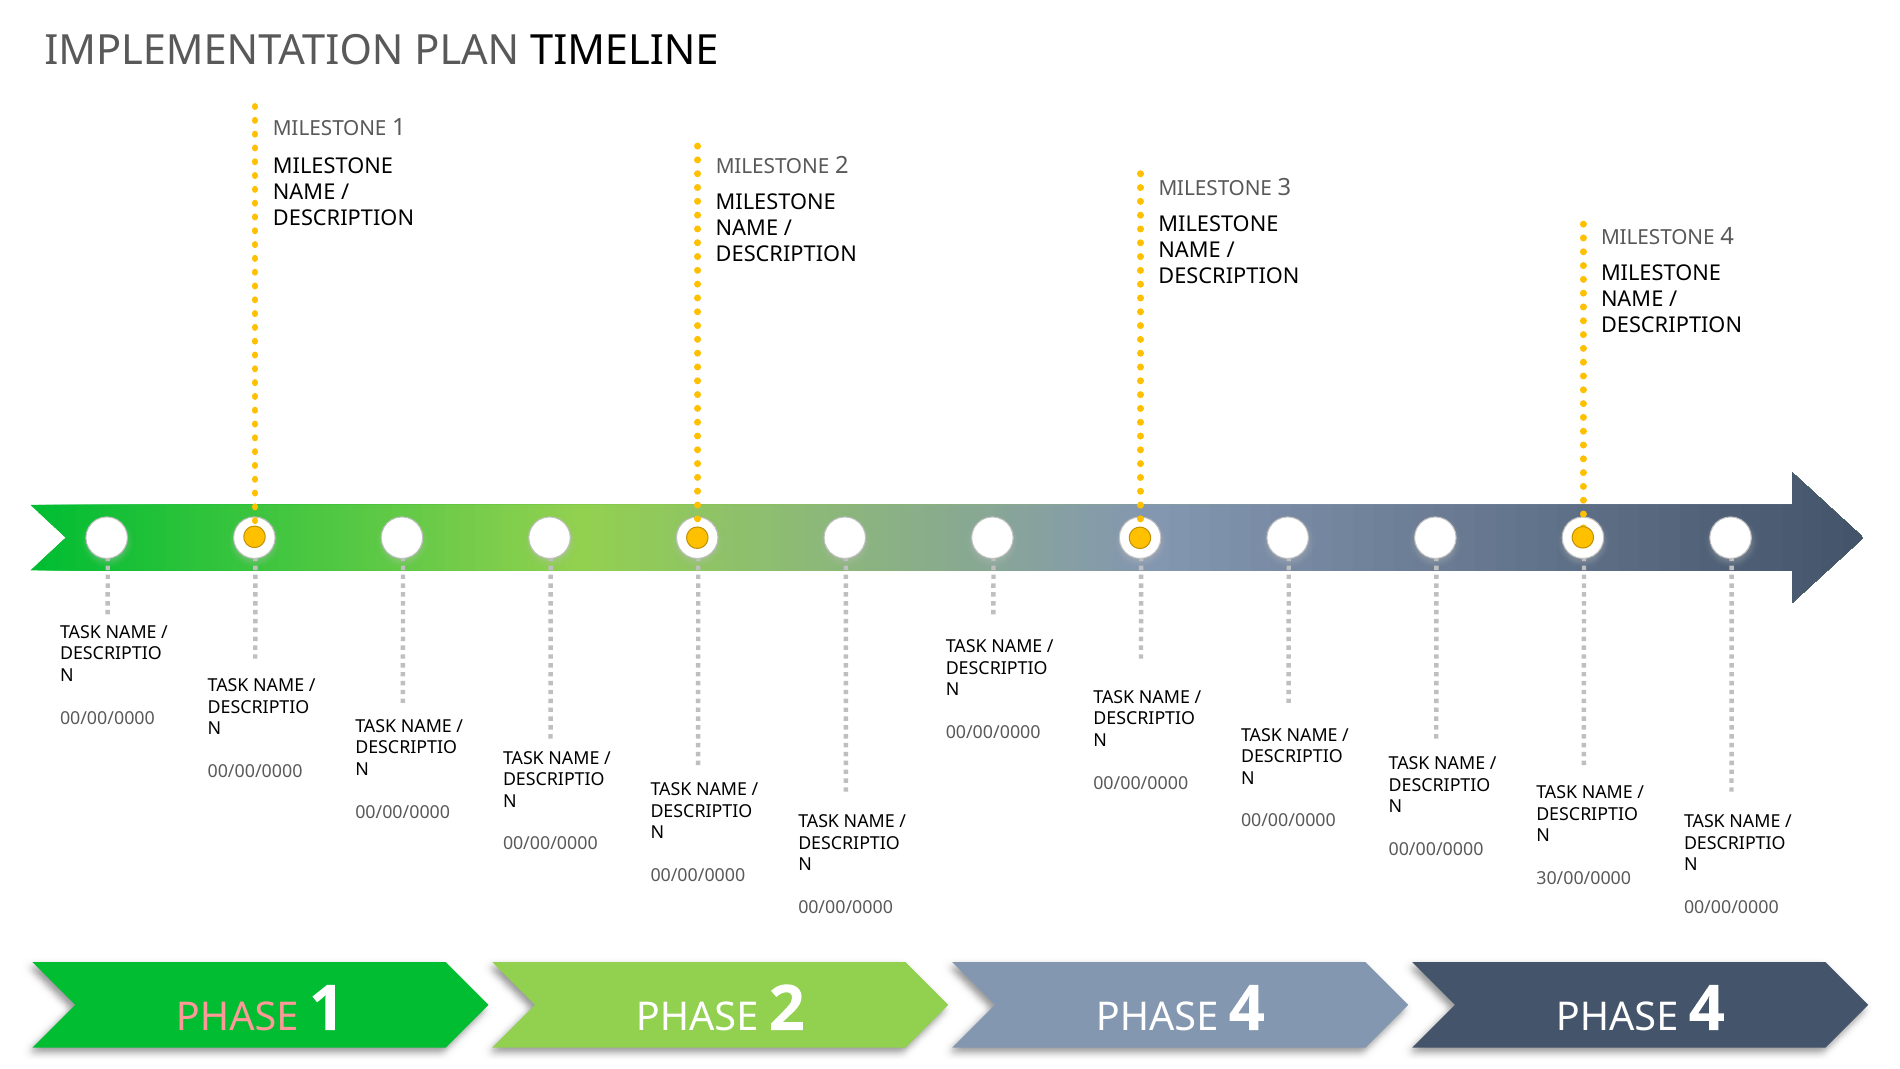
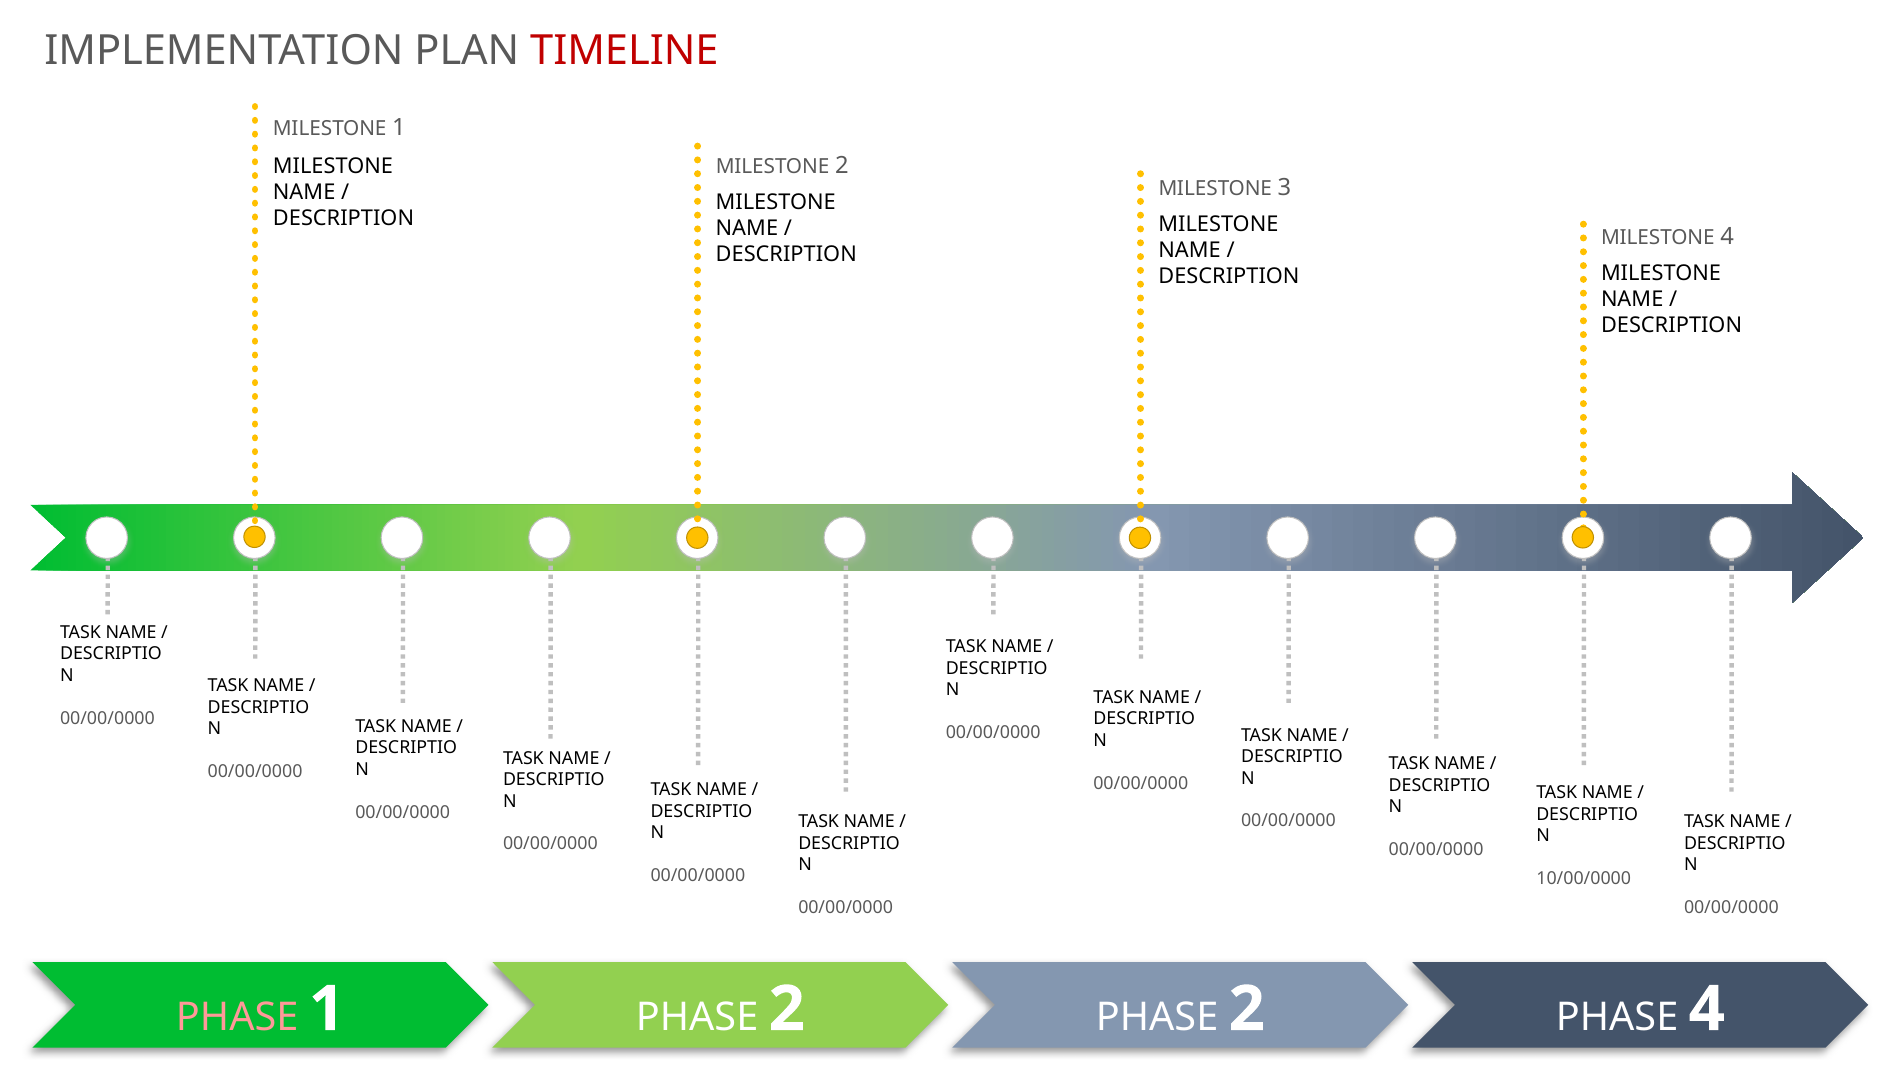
TIMELINE colour: black -> red
30/00/0000: 30/00/0000 -> 10/00/0000
2 PHASE 4: 4 -> 2
